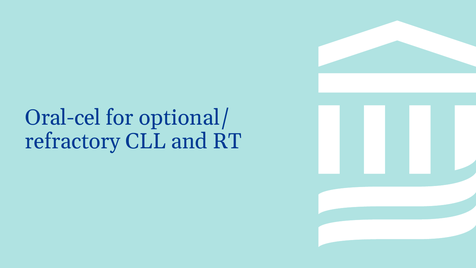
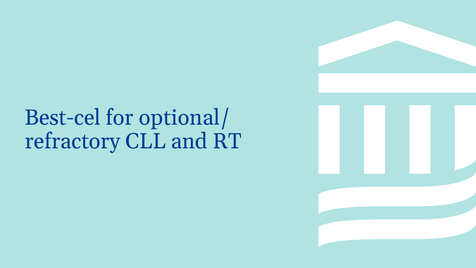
Oral-cel: Oral-cel -> Best-cel
